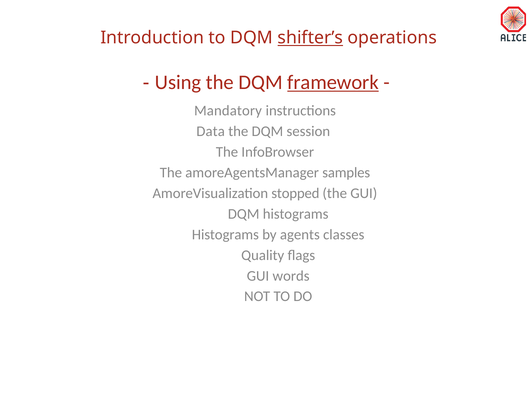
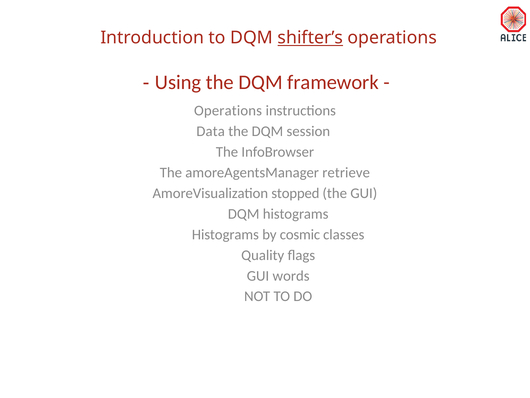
framework underline: present -> none
Mandatory at (228, 111): Mandatory -> Operations
samples: samples -> retrieve
agents: agents -> cosmic
